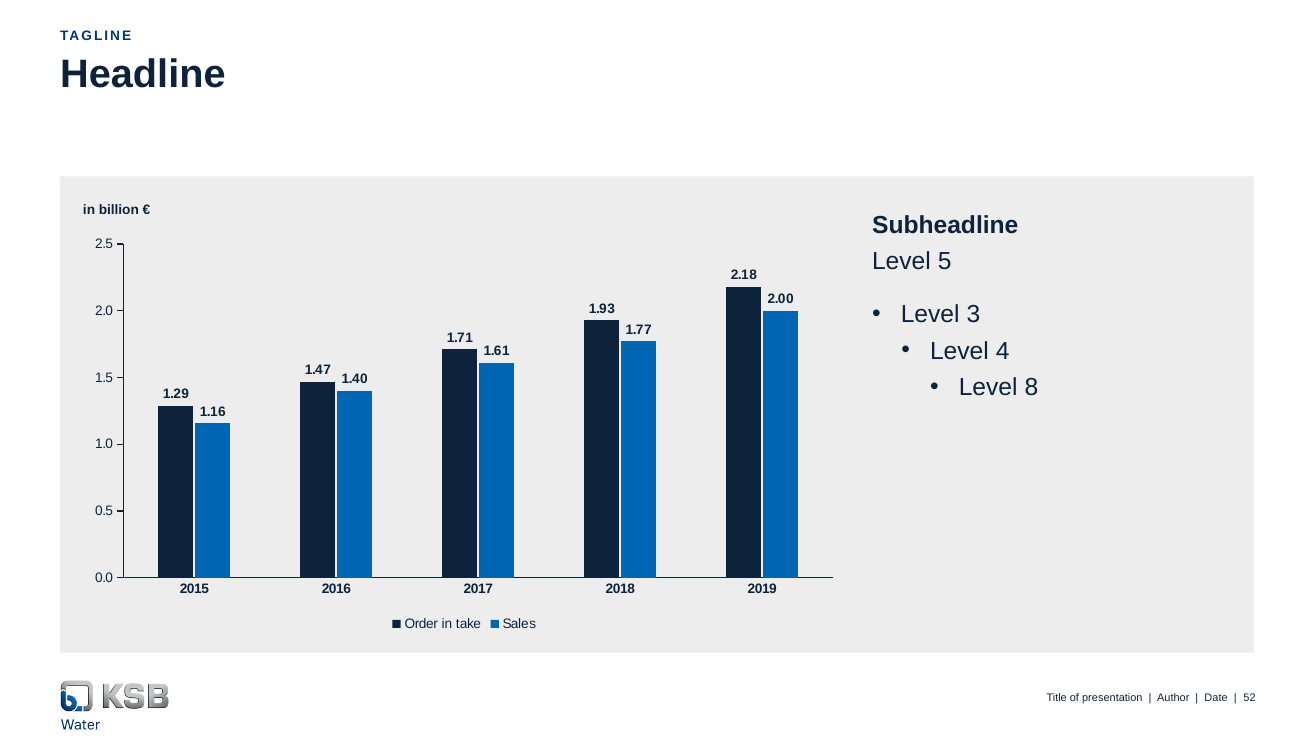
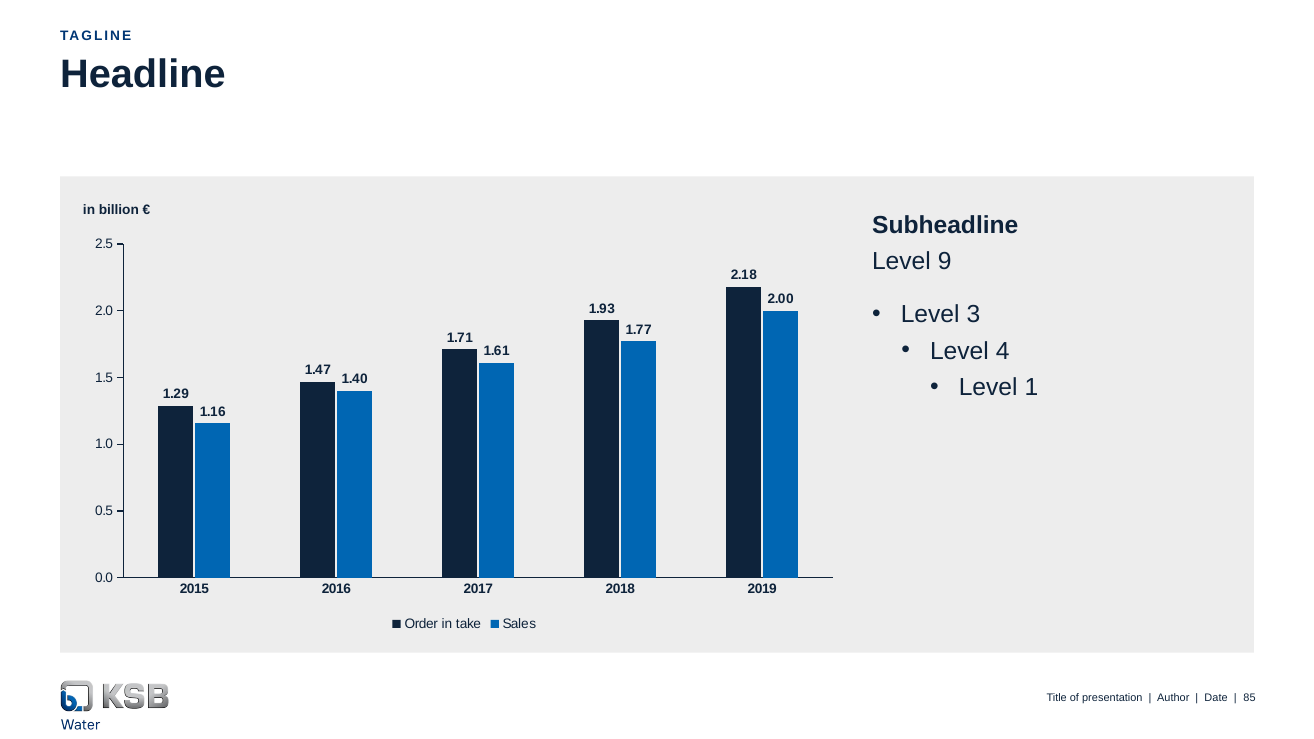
5: 5 -> 9
8: 8 -> 1
52: 52 -> 85
